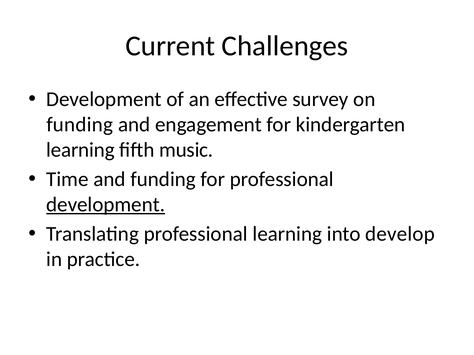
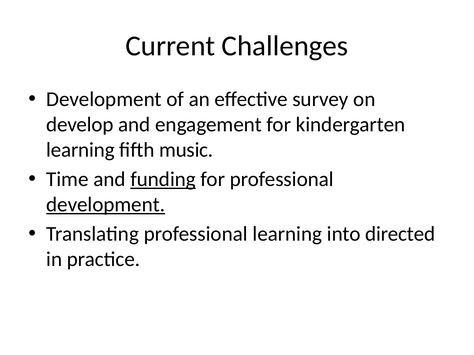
funding at (80, 125): funding -> develop
funding at (163, 180) underline: none -> present
develop: develop -> directed
